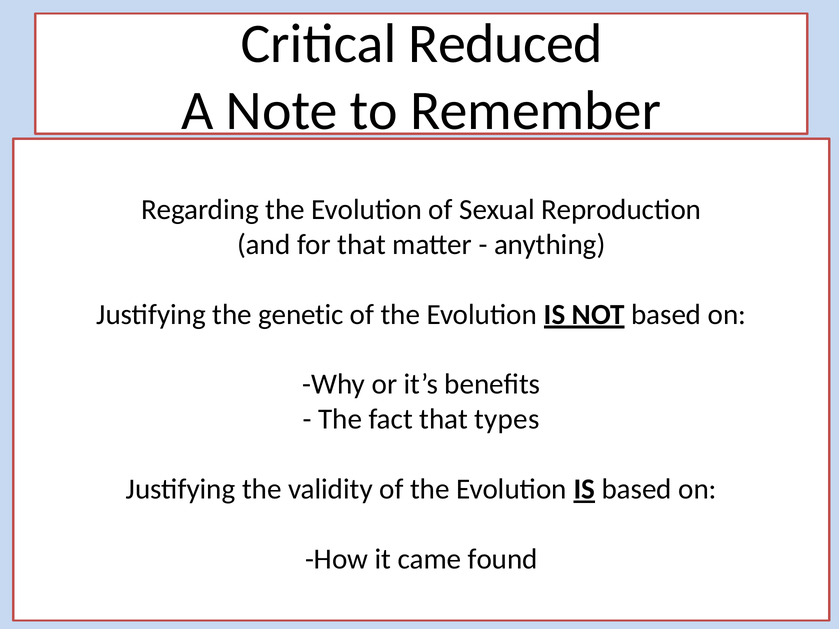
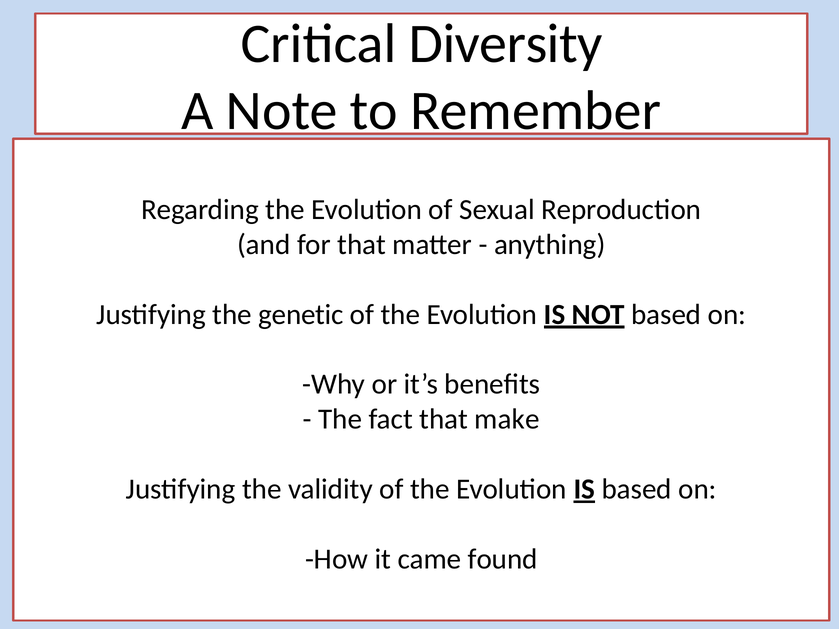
Reduced: Reduced -> Diversity
types: types -> make
